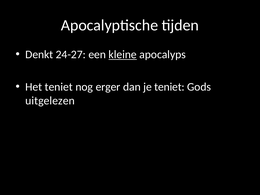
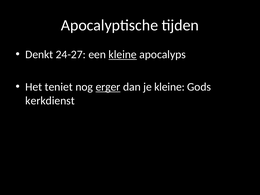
erger underline: none -> present
je teniet: teniet -> kleine
uitgelezen: uitgelezen -> kerkdienst
